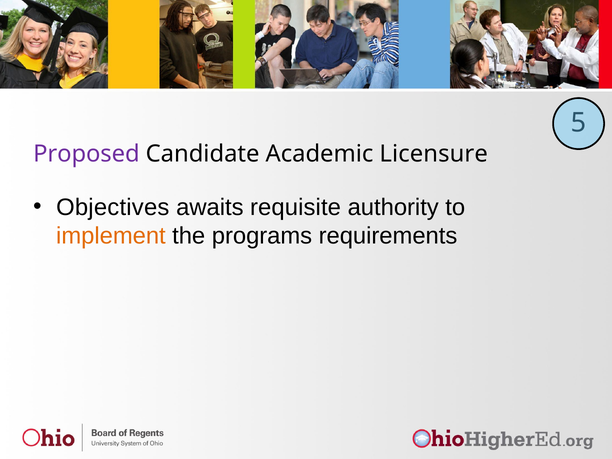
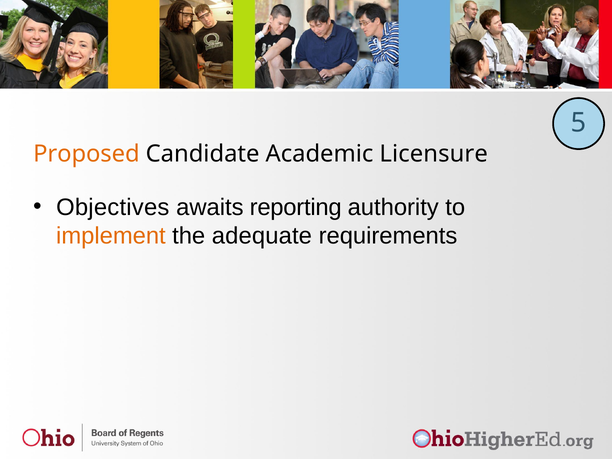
Proposed colour: purple -> orange
requisite: requisite -> reporting
programs: programs -> adequate
